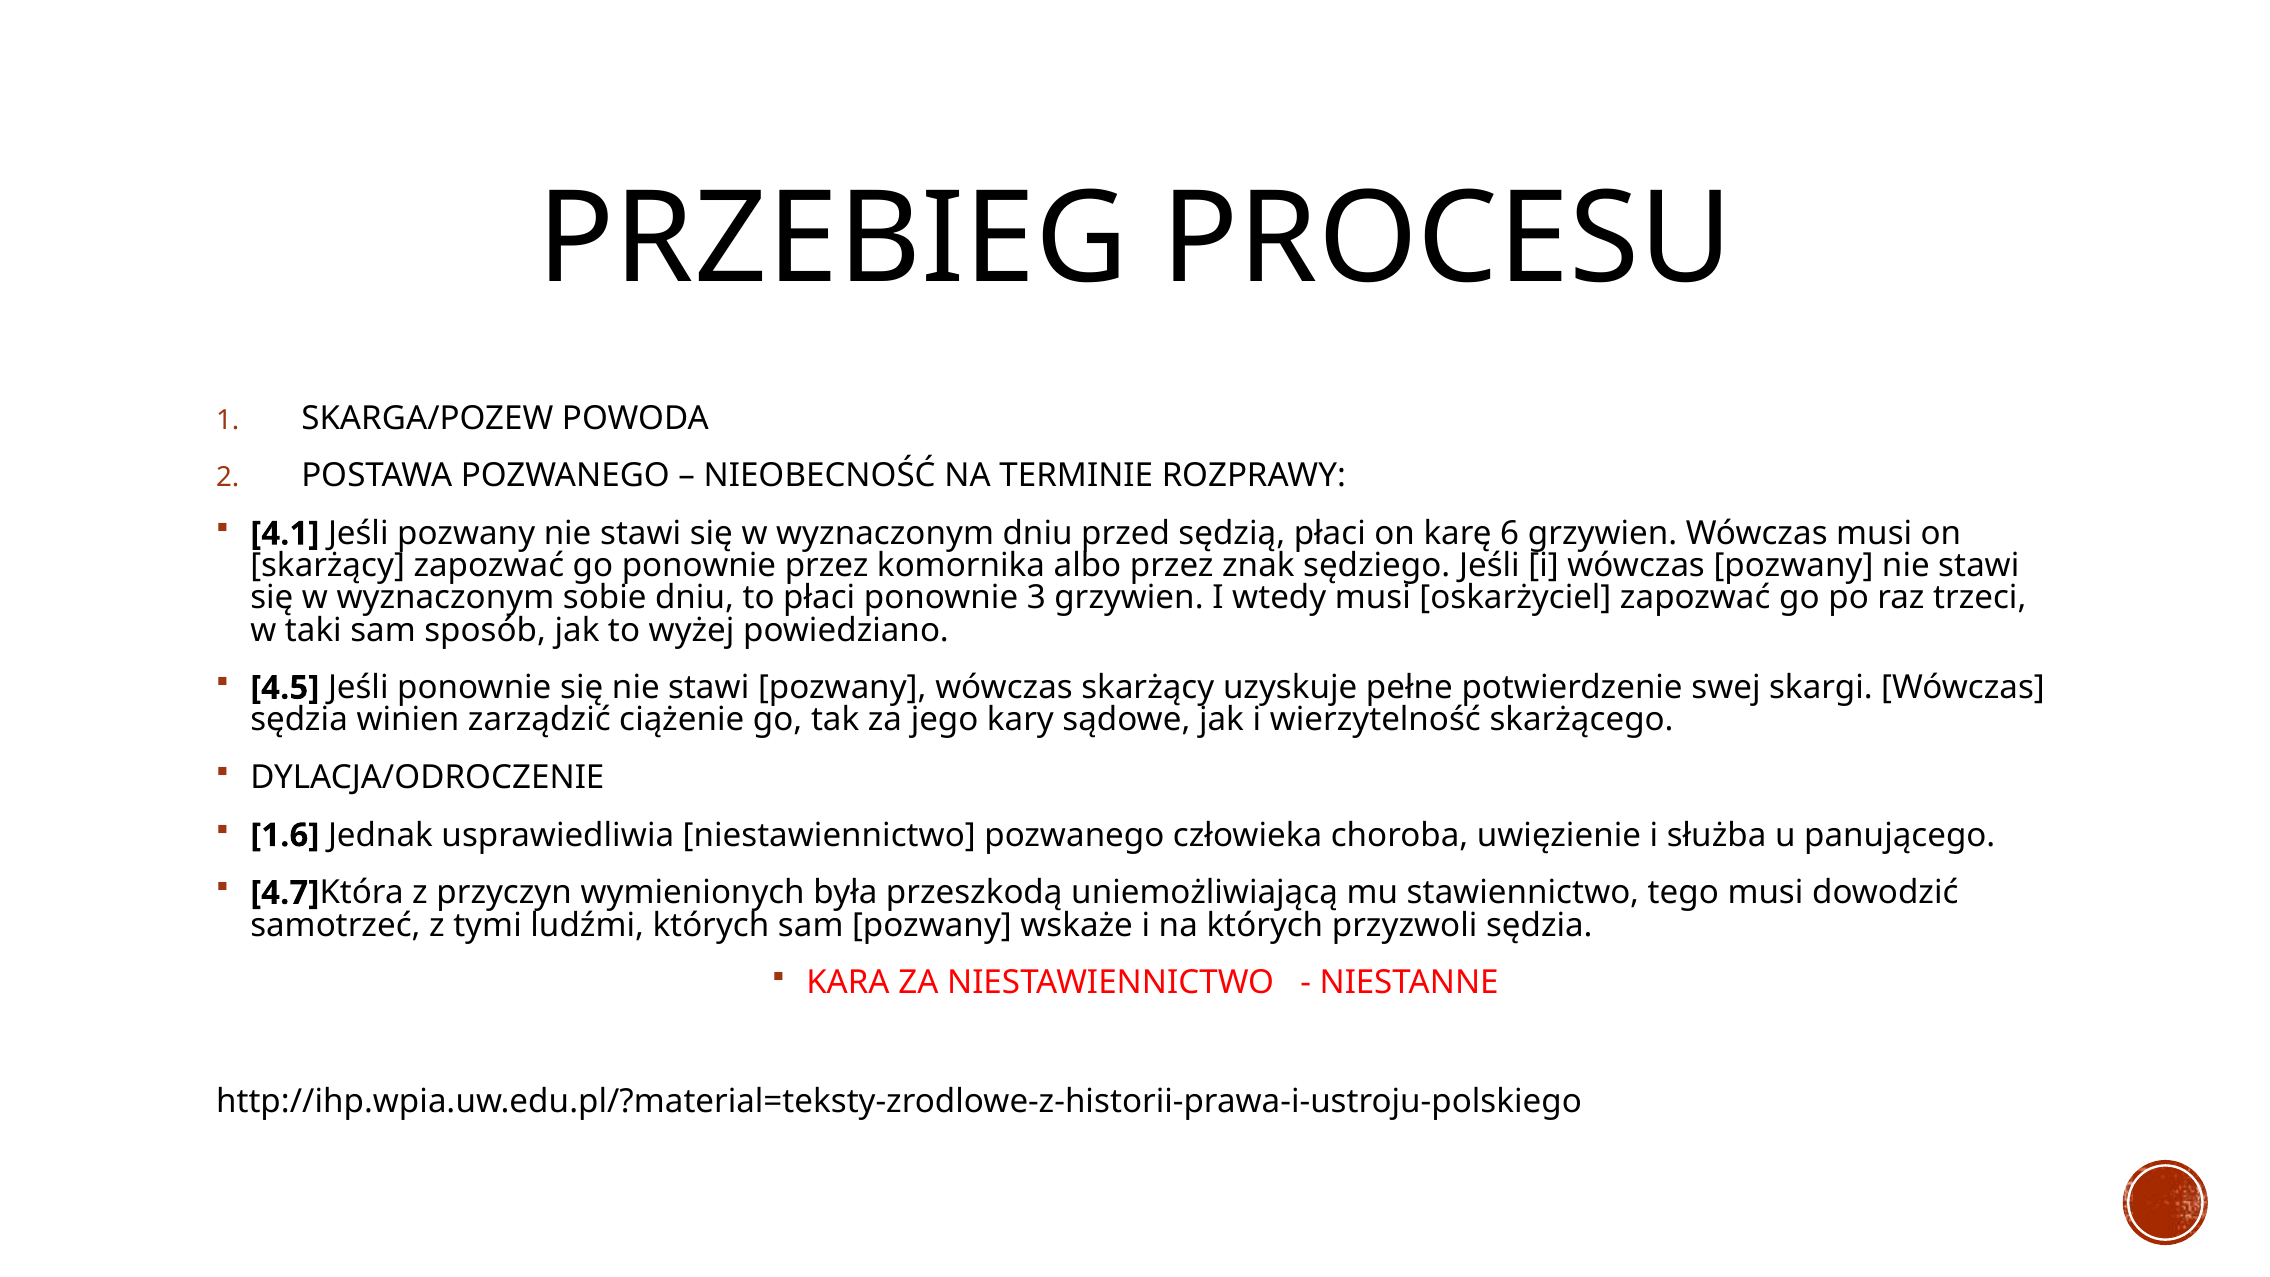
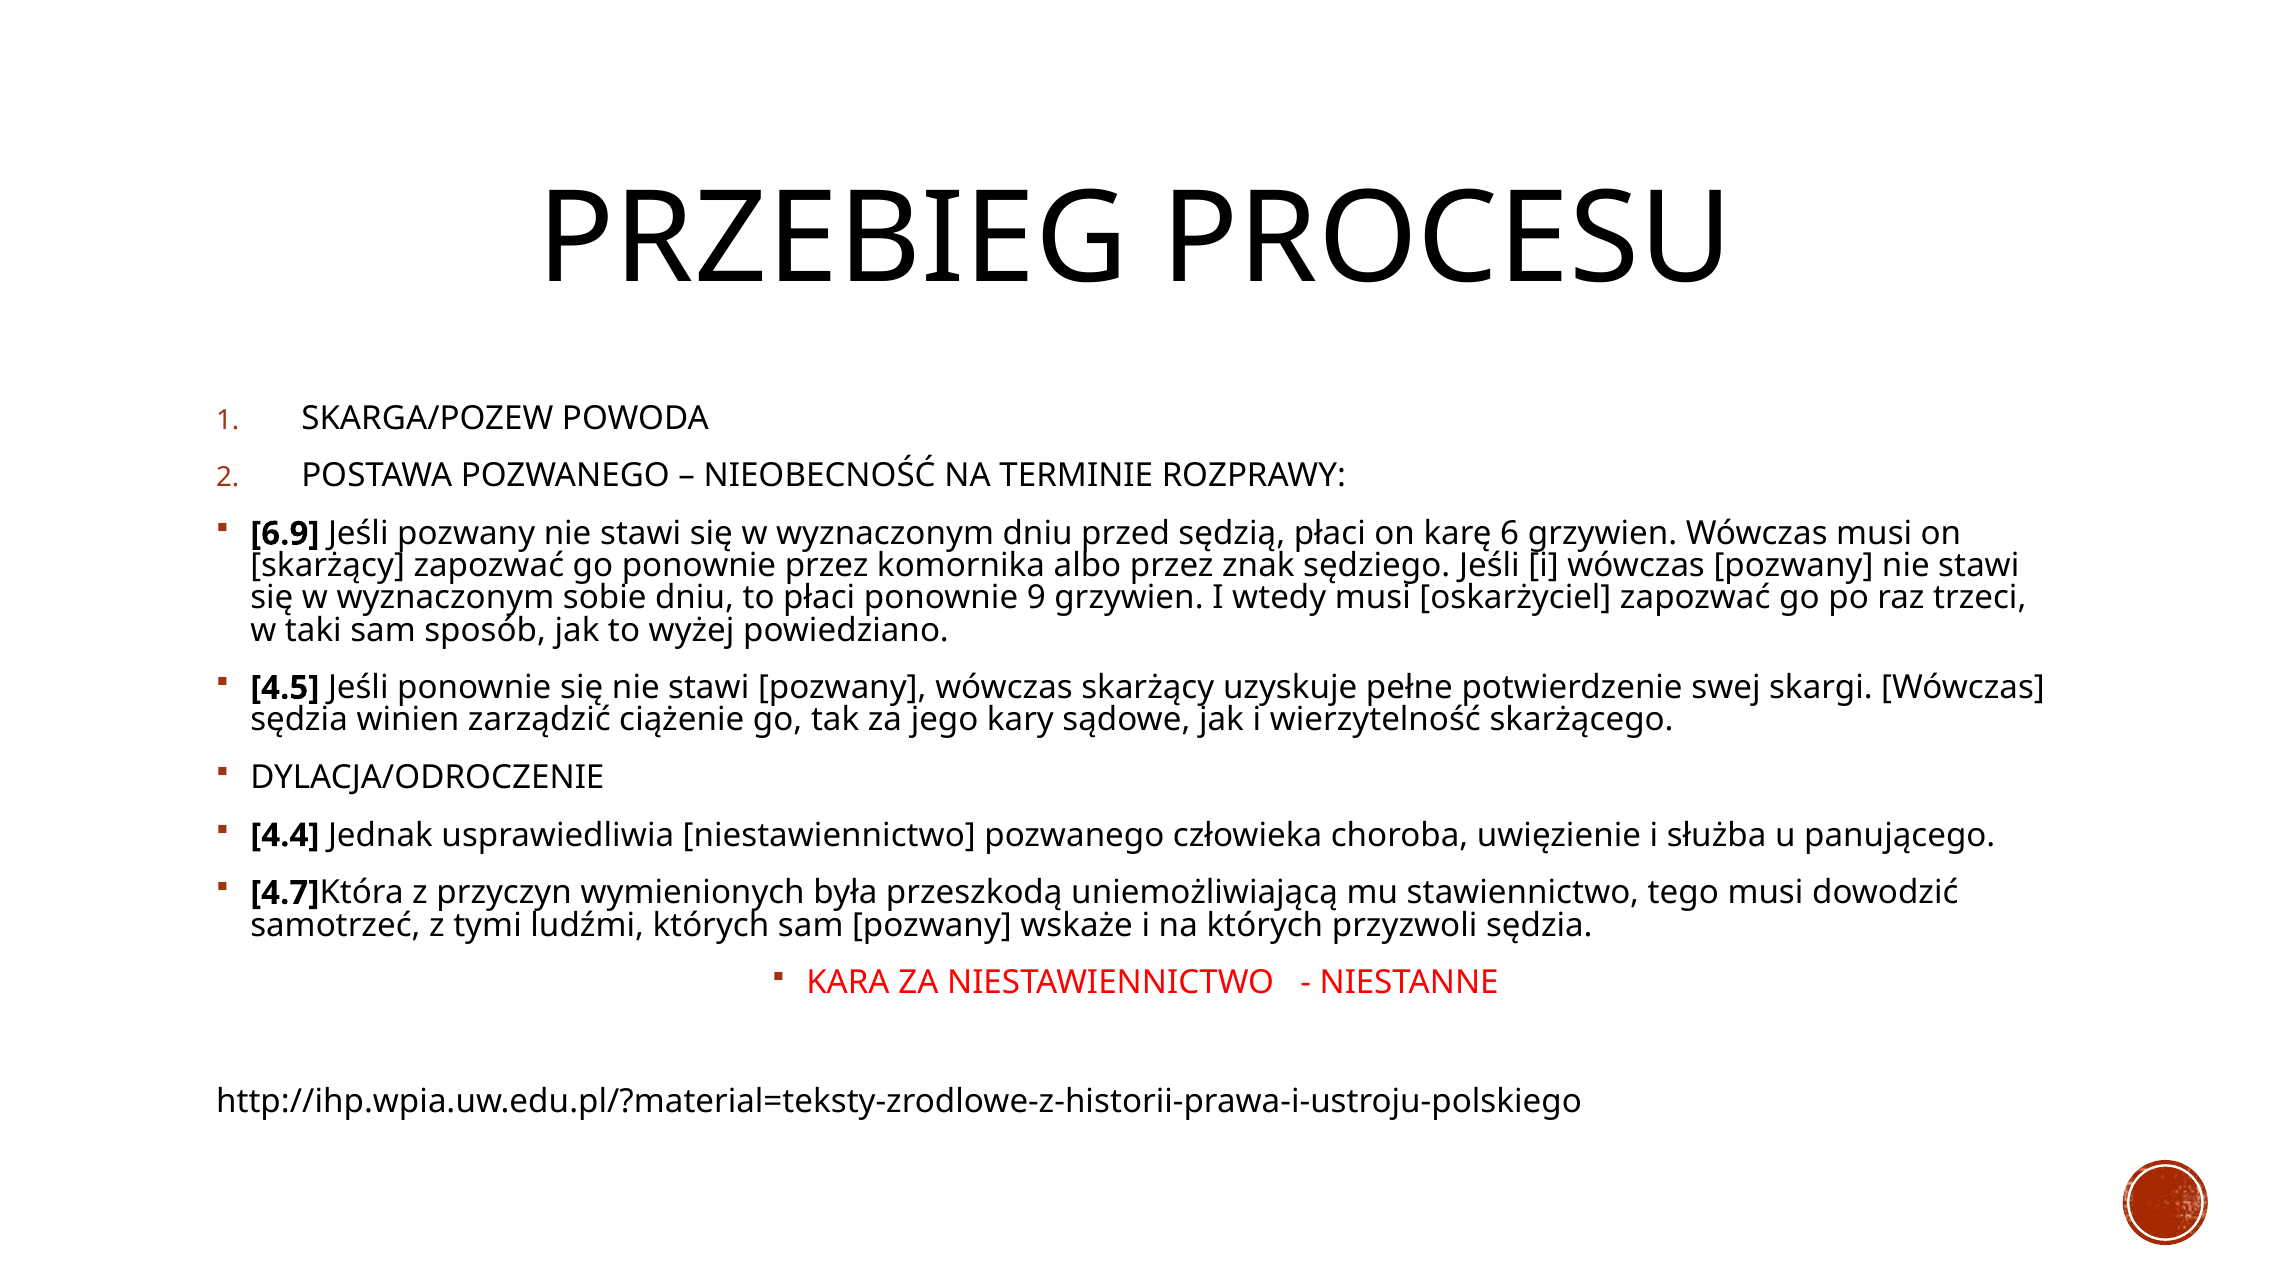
4.1: 4.1 -> 6.9
3: 3 -> 9
1.6: 1.6 -> 4.4
